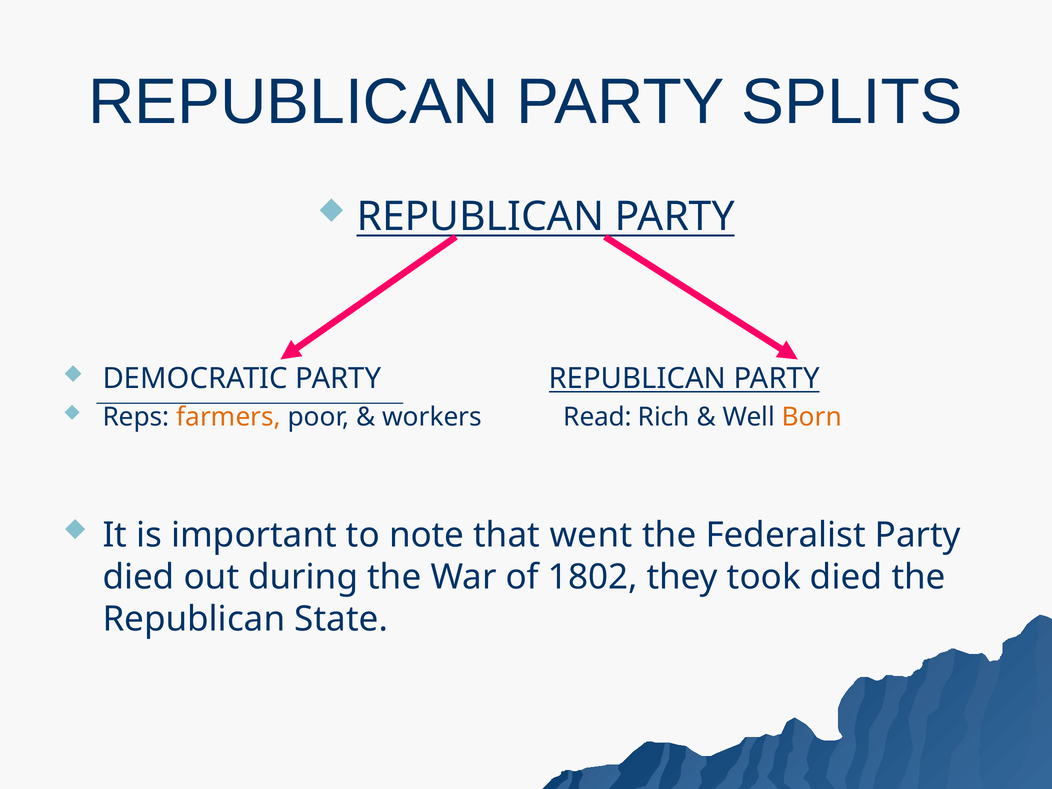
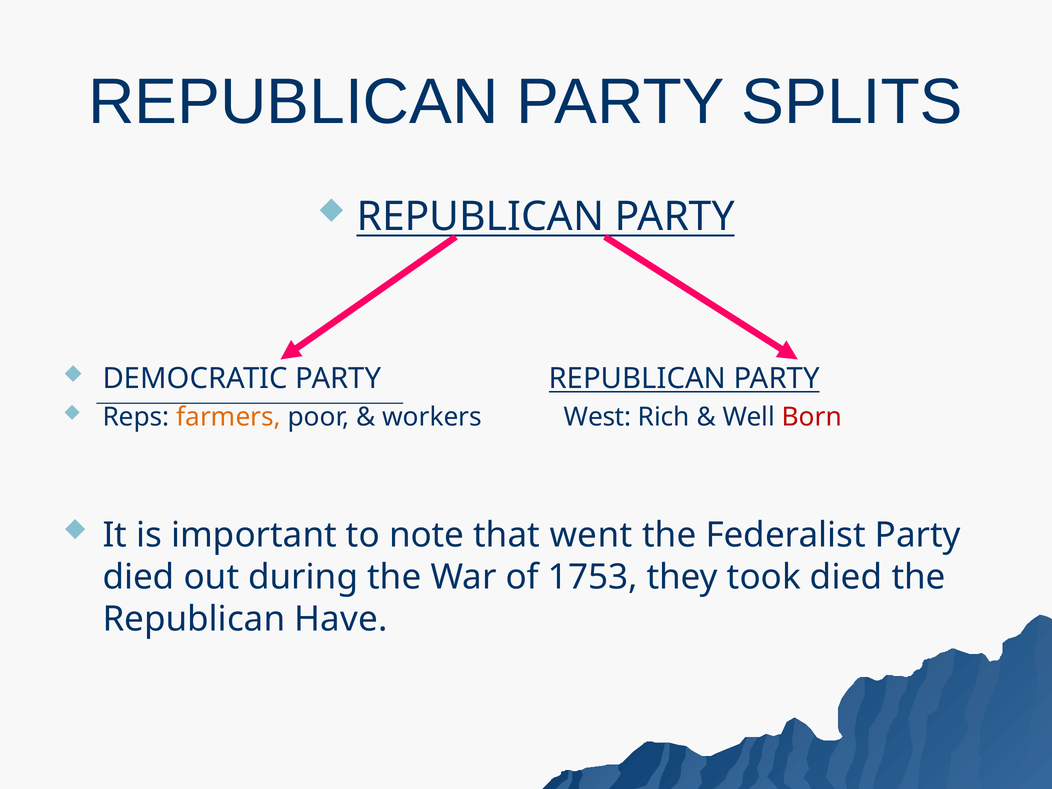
Read: Read -> West
Born colour: orange -> red
1802: 1802 -> 1753
State: State -> Have
